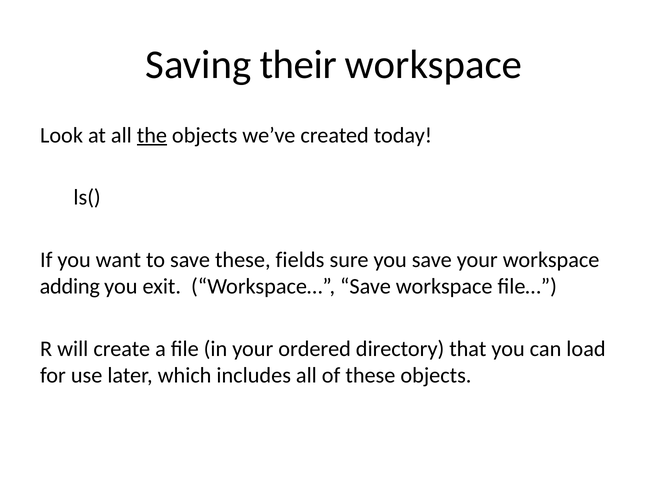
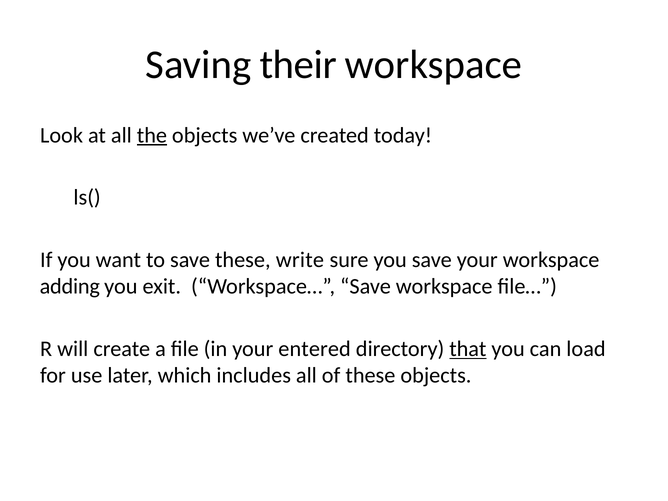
fields: fields -> write
ordered: ordered -> entered
that underline: none -> present
